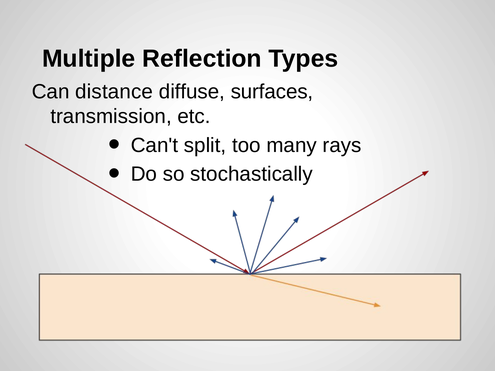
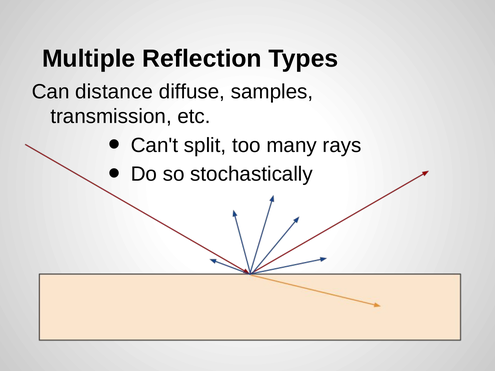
surfaces: surfaces -> samples
